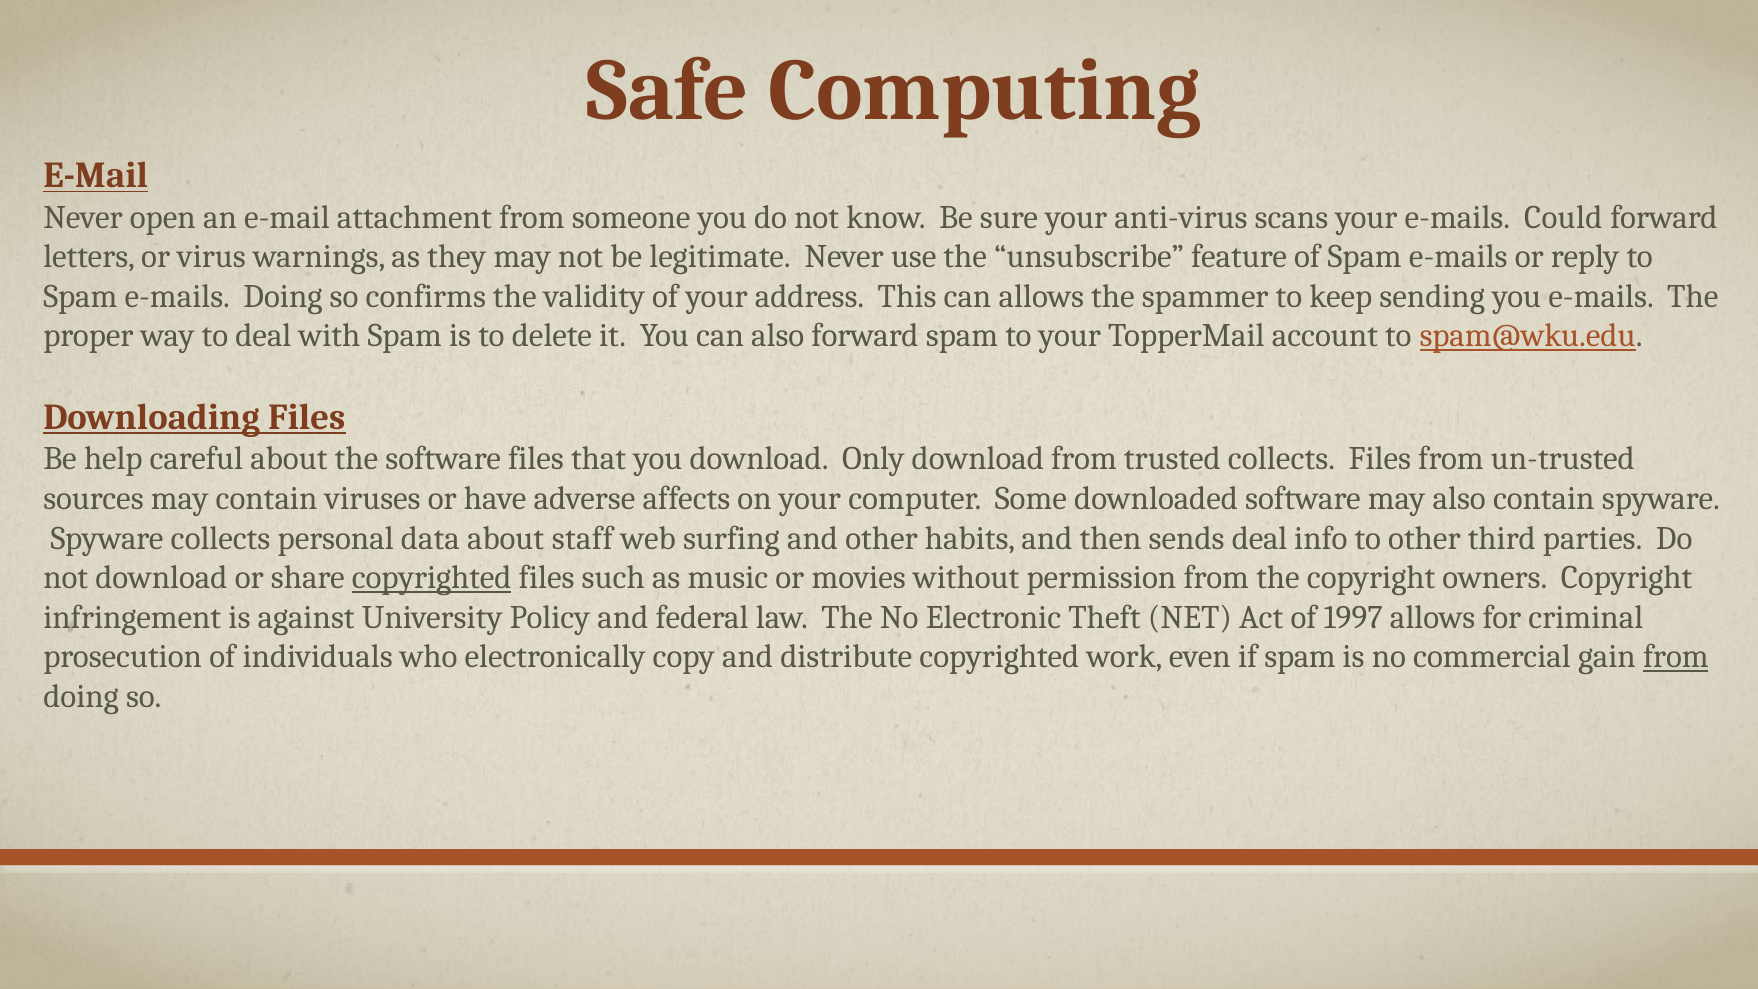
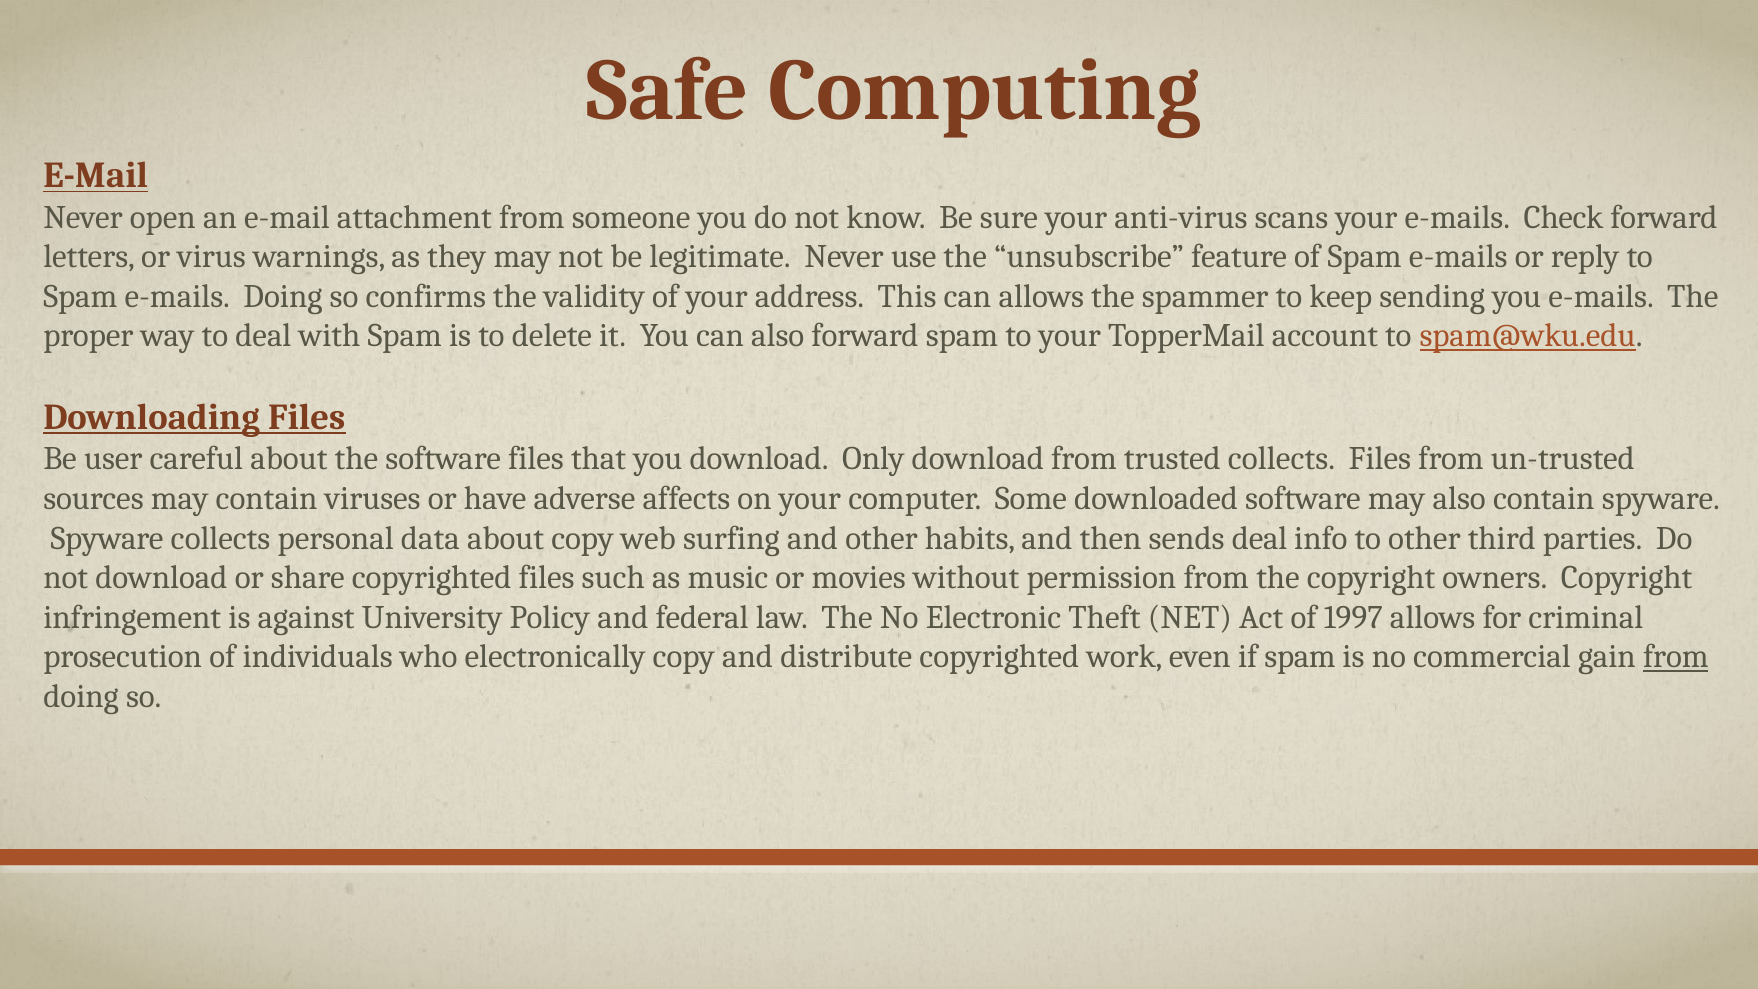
Could: Could -> Check
help: help -> user
about staff: staff -> copy
copyrighted at (432, 578) underline: present -> none
